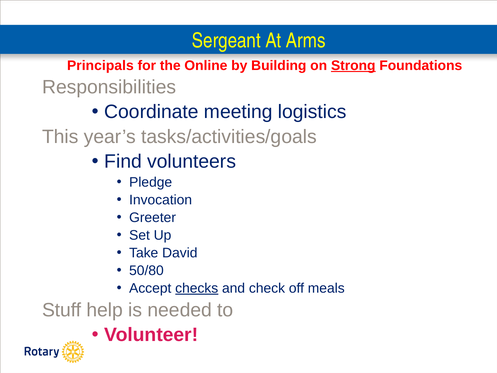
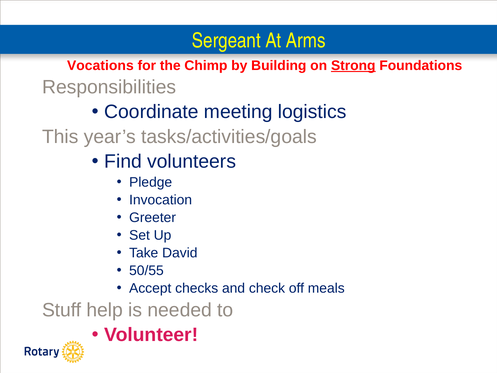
Principals: Principals -> Vocations
Online: Online -> Chimp
50/80: 50/80 -> 50/55
checks underline: present -> none
